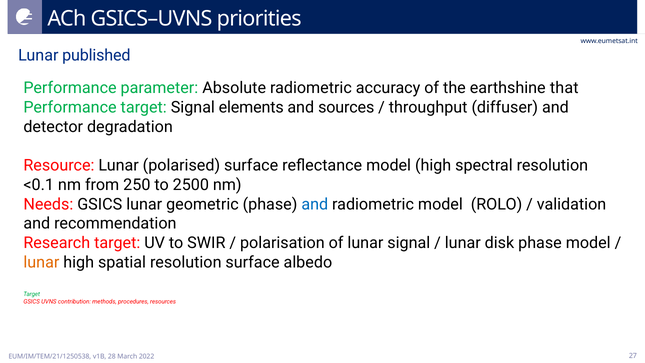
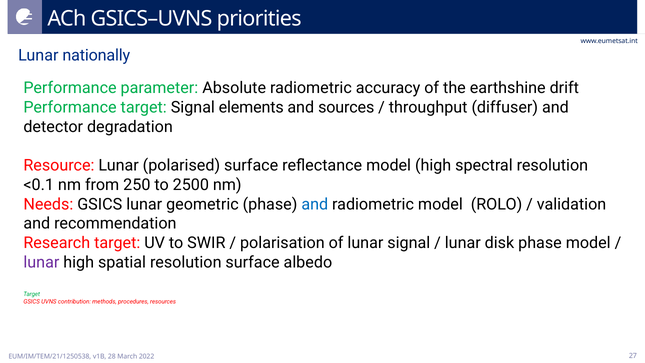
published: published -> nationally
that: that -> drift
lunar at (41, 262) colour: orange -> purple
